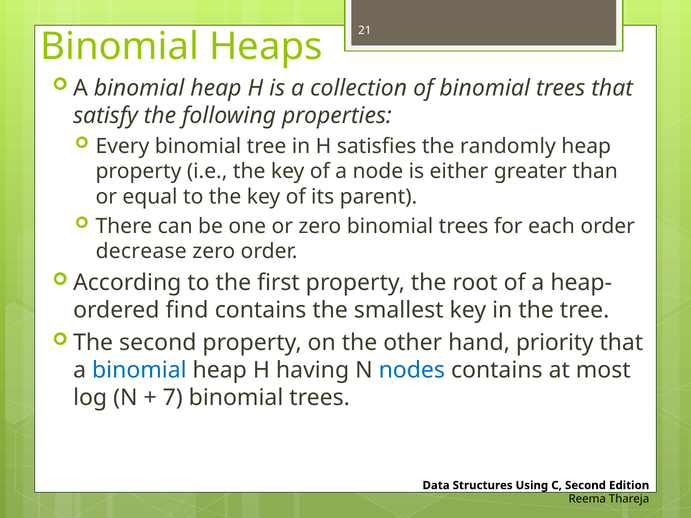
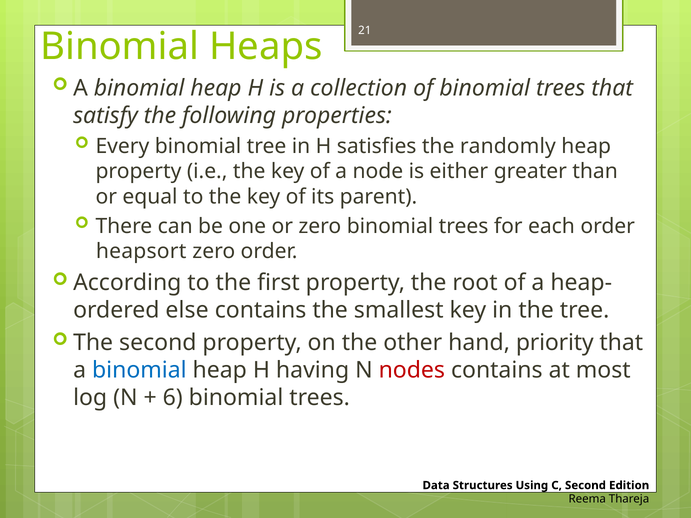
decrease: decrease -> heapsort
find: find -> else
nodes colour: blue -> red
7: 7 -> 6
